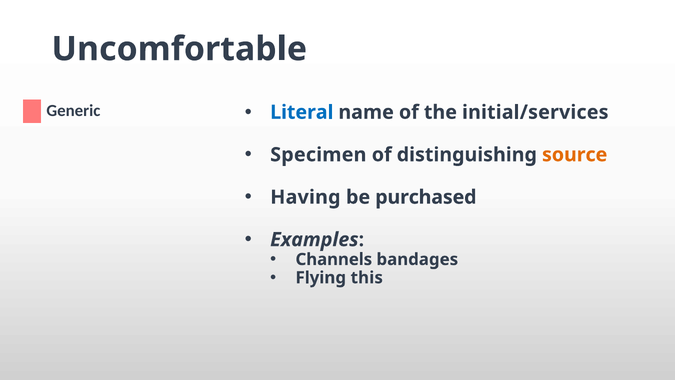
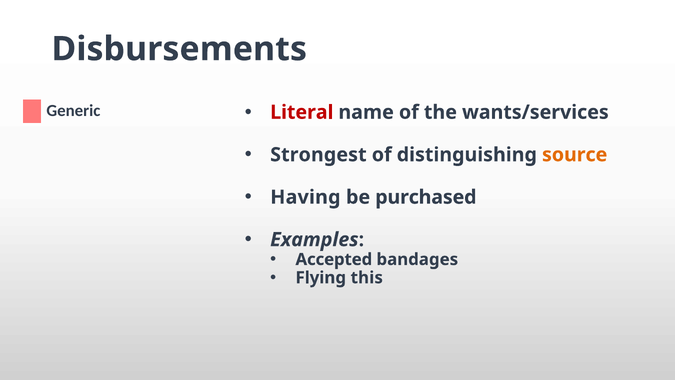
Uncomfortable: Uncomfortable -> Disbursements
Literal colour: blue -> red
initial/services: initial/services -> wants/services
Specimen: Specimen -> Strongest
Channels: Channels -> Accepted
